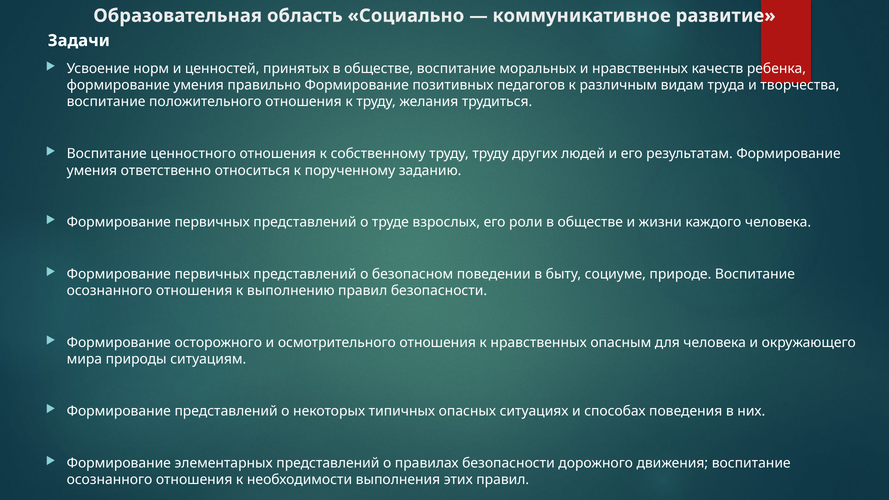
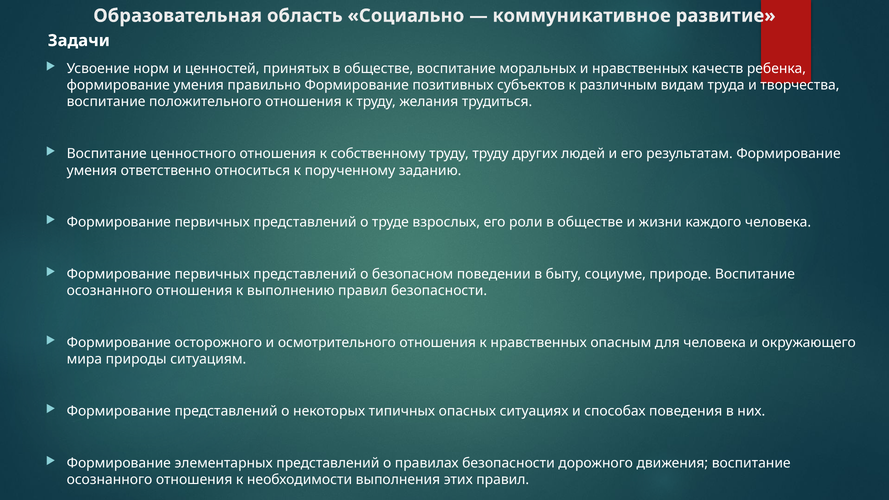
педагогов: педагогов -> субъектов
